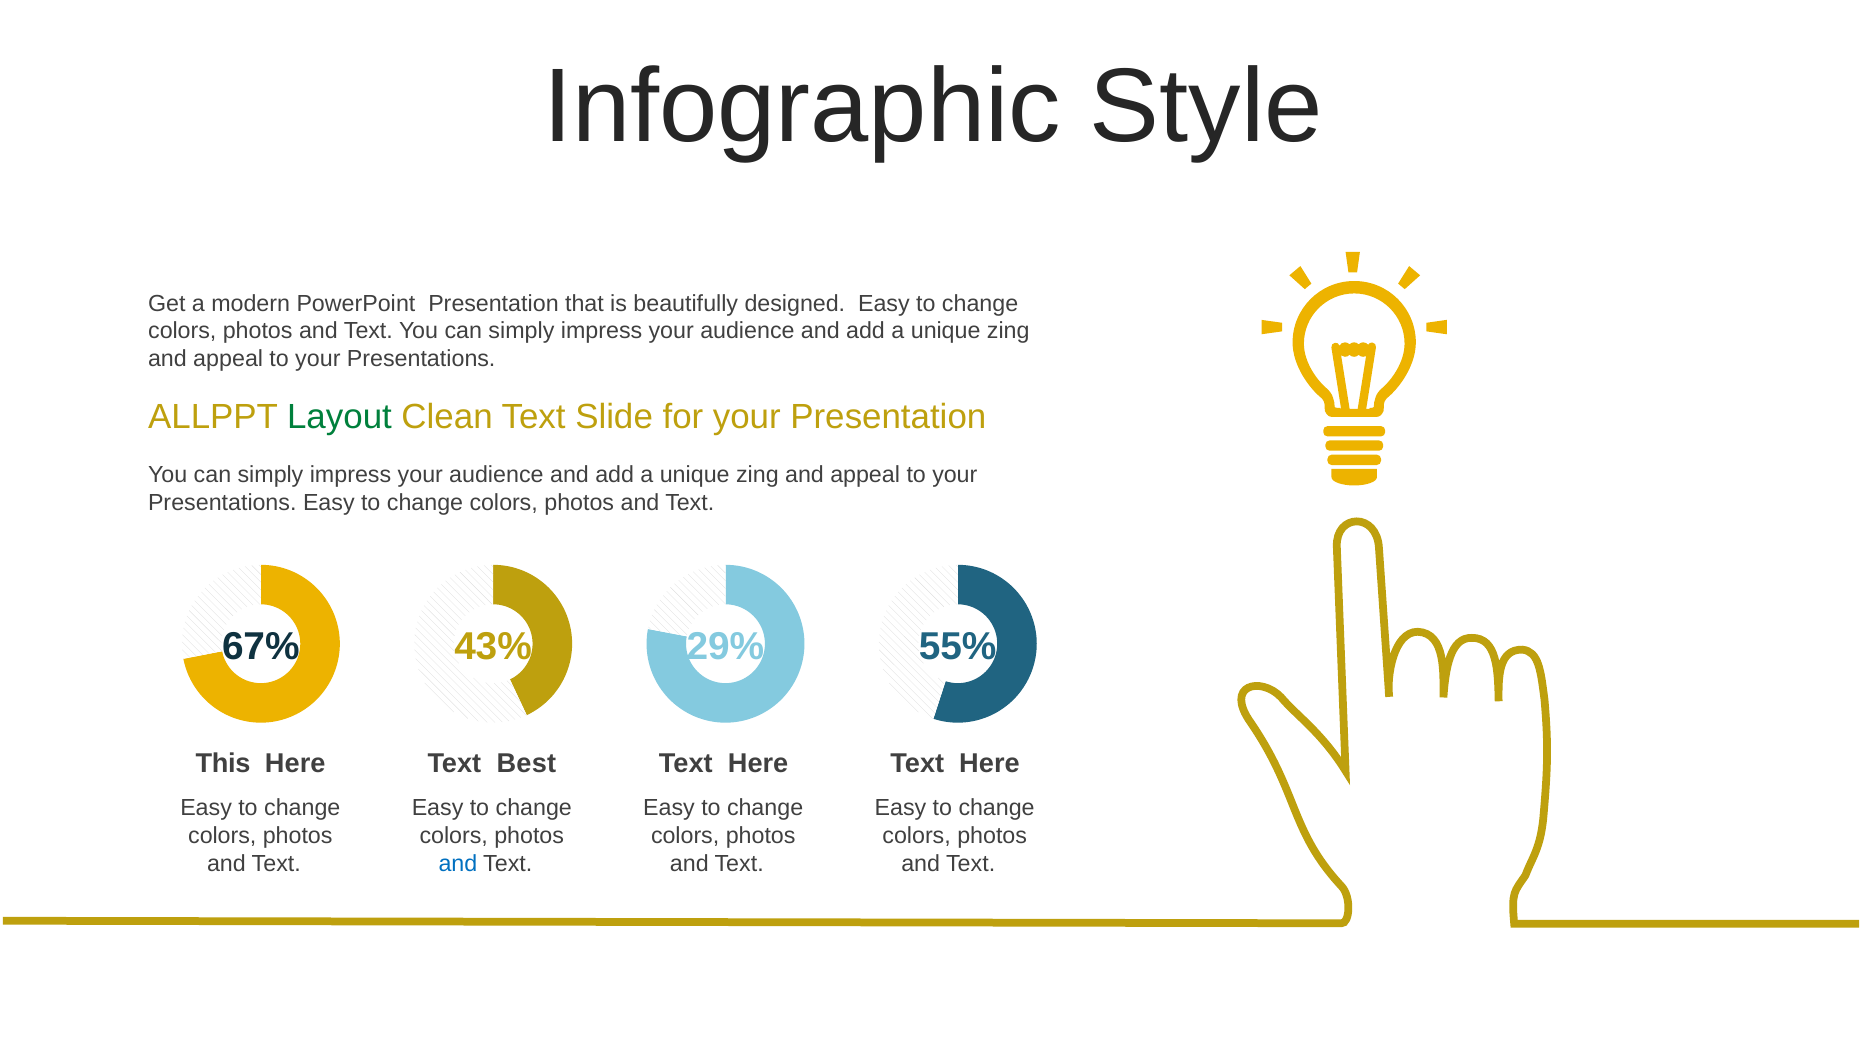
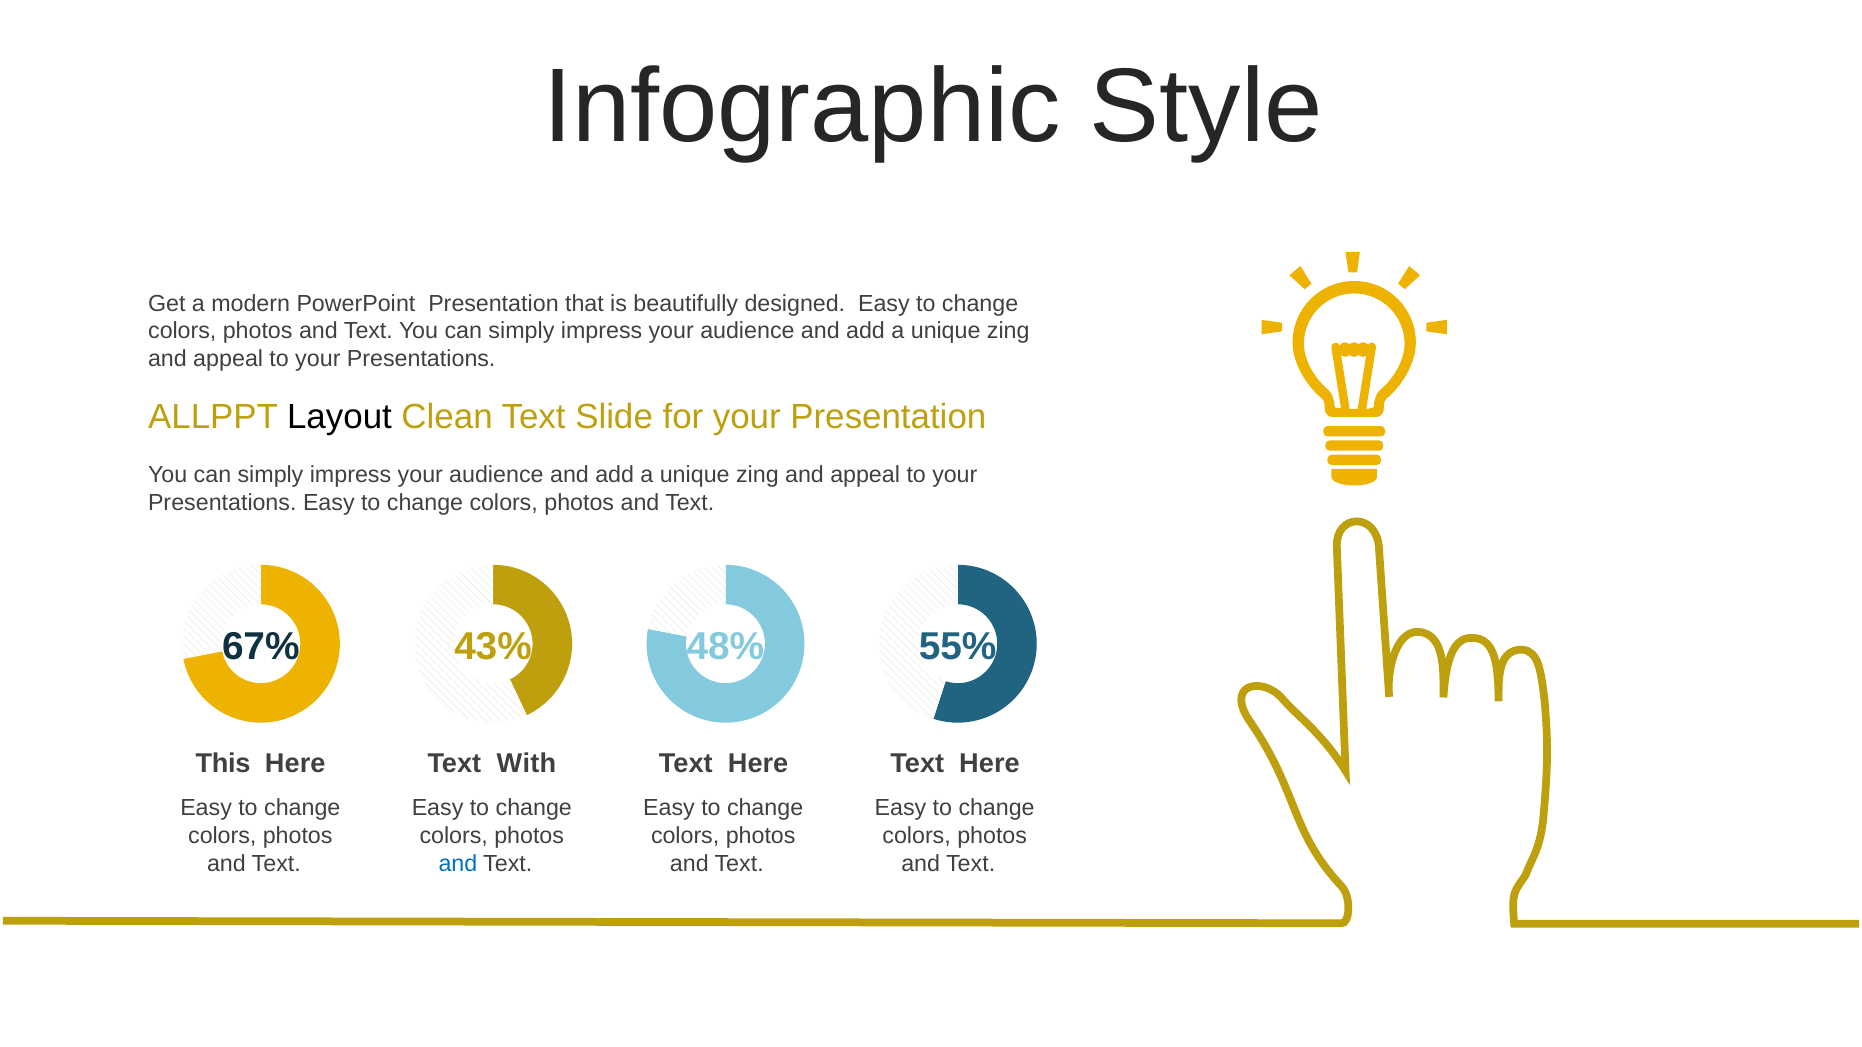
Layout colour: green -> black
29%: 29% -> 48%
Best: Best -> With
